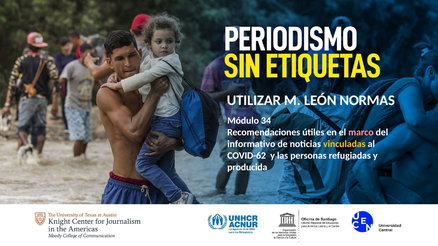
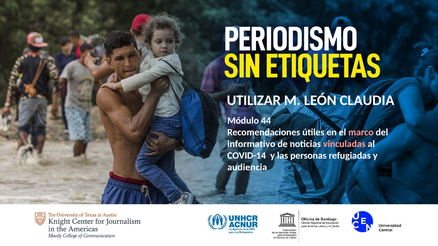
NORMAS: NORMAS -> CLAUDIA
34: 34 -> 44
vinculadas colour: yellow -> pink
COVID-62: COVID-62 -> COVID-14
producida: producida -> audiencia
